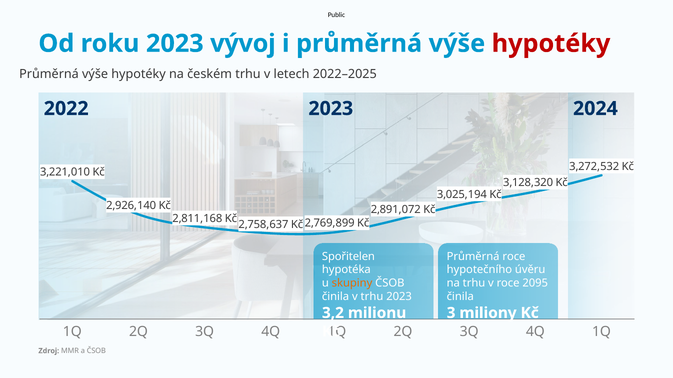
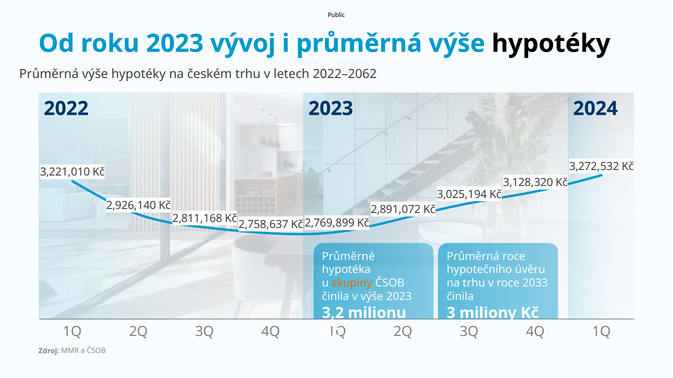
hypotéky at (551, 44) colour: red -> black
2022–2025: 2022–2025 -> 2022–2062
Spořitelen: Spořitelen -> Průměrné
2095: 2095 -> 2033
v trhu: trhu -> výše
